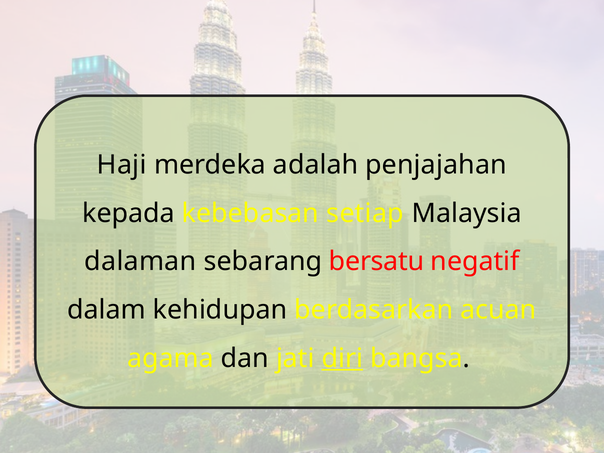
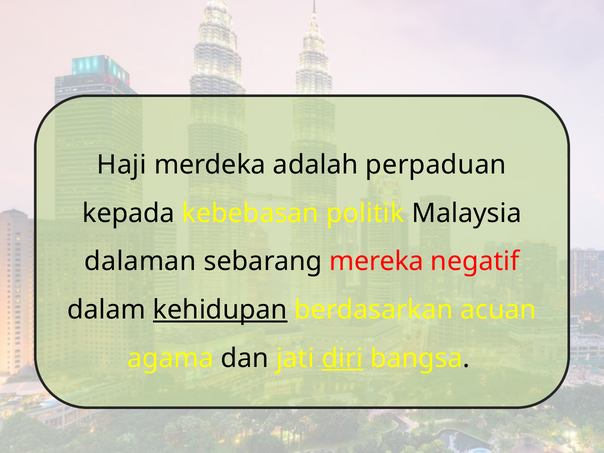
penjajahan: penjajahan -> perpaduan
setiap: setiap -> politik
bersatu: bersatu -> mereka
kehidupan underline: none -> present
